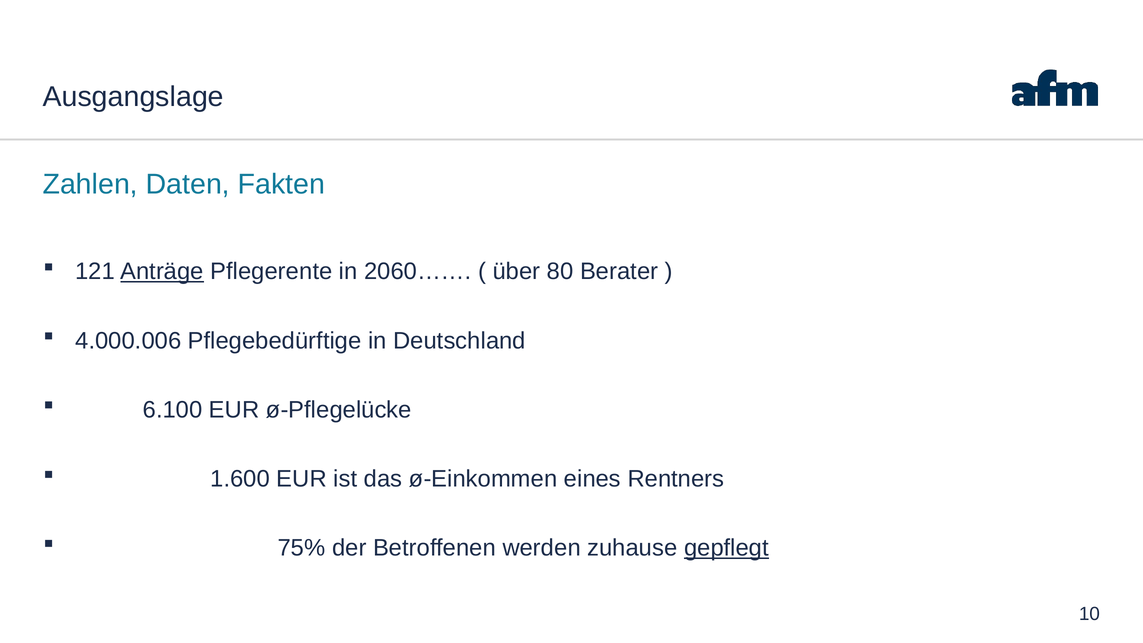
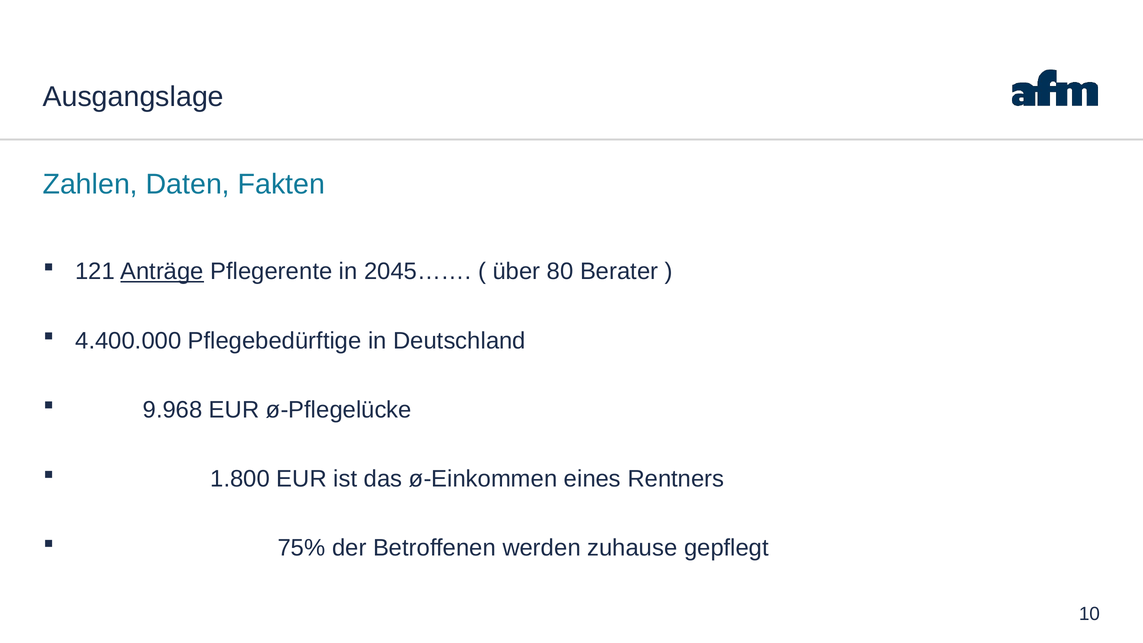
2060……: 2060…… -> 2045……
4.000.006: 4.000.006 -> 4.400.000
6.100: 6.100 -> 9.968
1.600: 1.600 -> 1.800
gepflegt underline: present -> none
